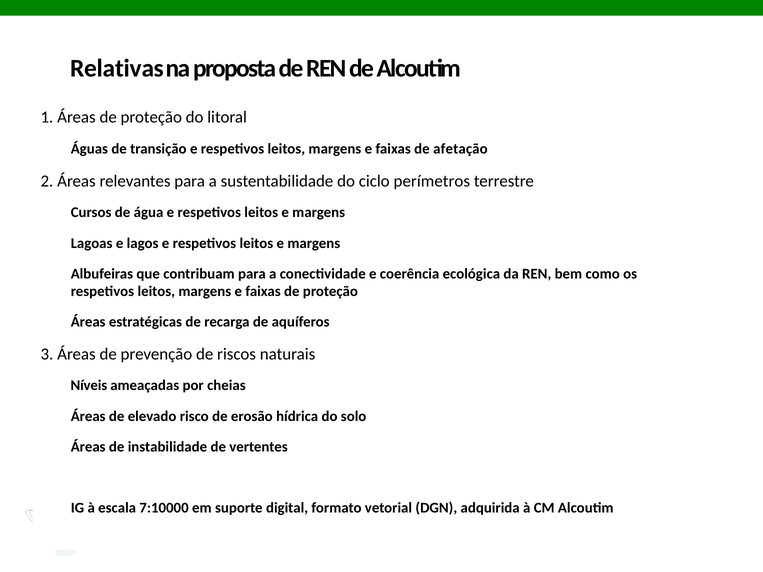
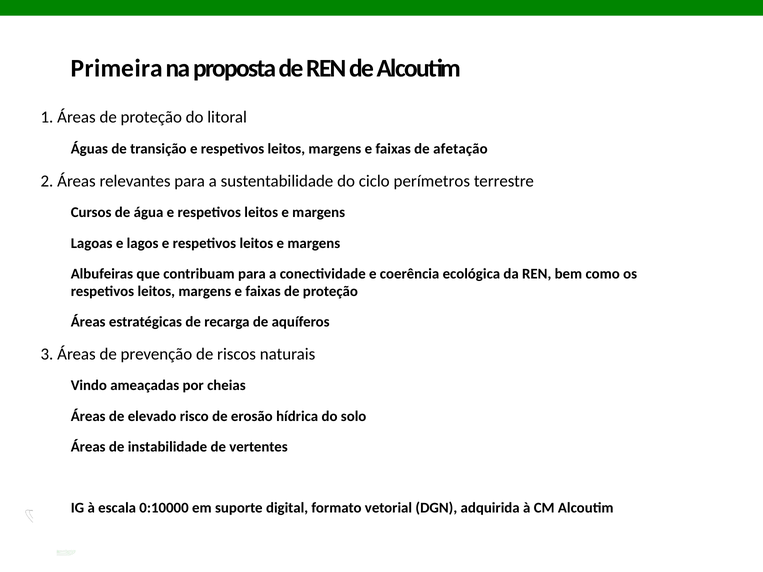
Relativas: Relativas -> Primeira
Níveis: Níveis -> Vindo
7:10000: 7:10000 -> 0:10000
